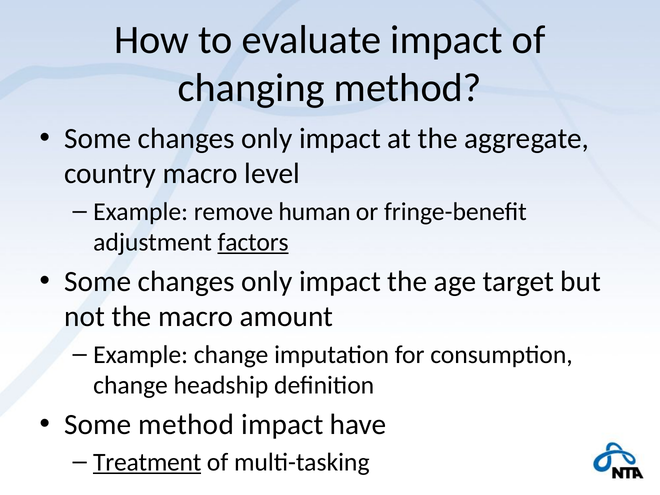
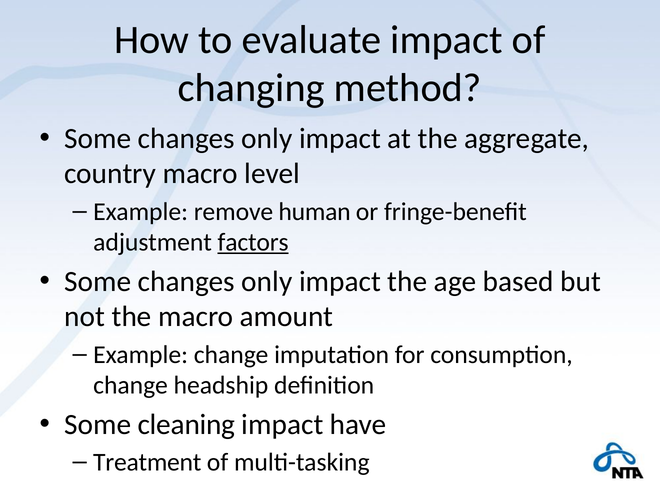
target: target -> based
Some method: method -> cleaning
Treatment underline: present -> none
